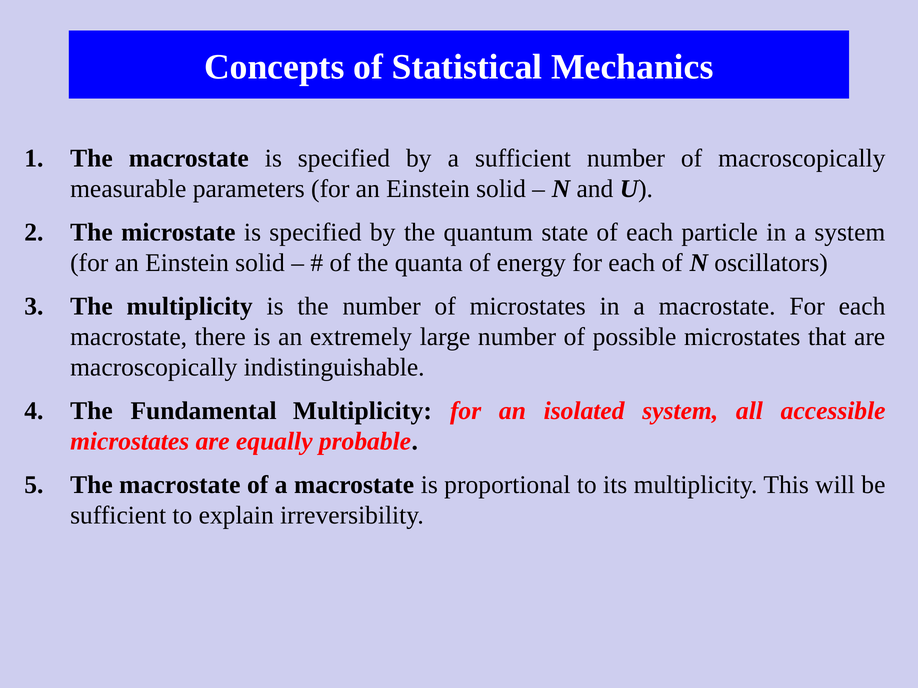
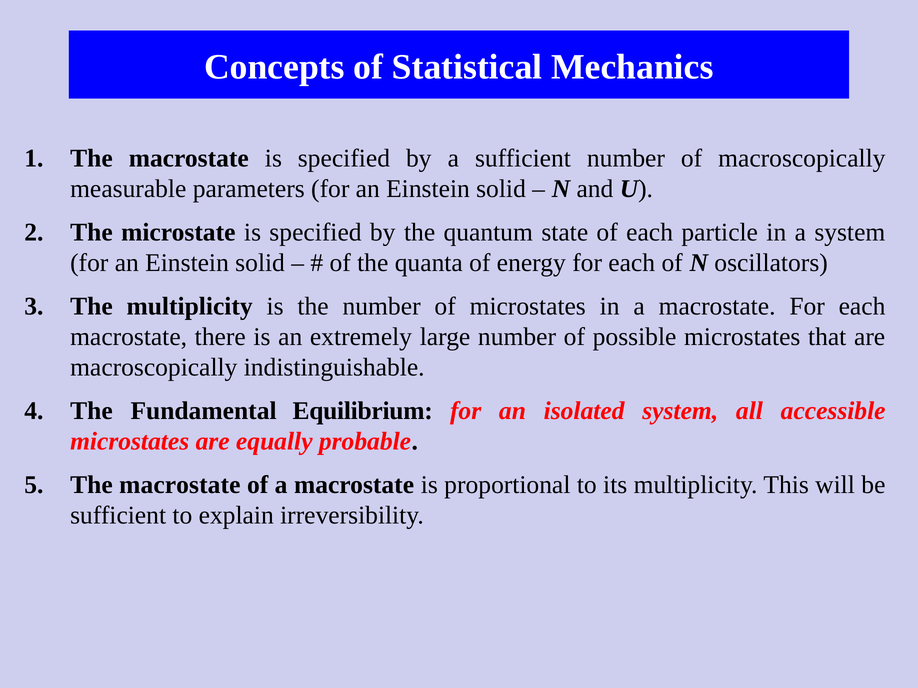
Fundamental Multiplicity: Multiplicity -> Equilibrium
